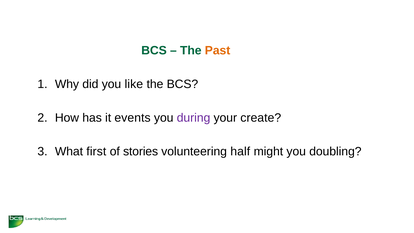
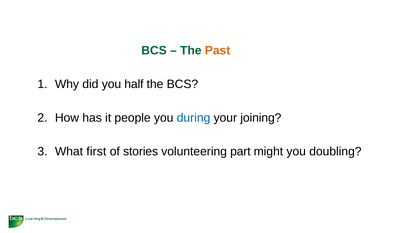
like: like -> half
events: events -> people
during colour: purple -> blue
create: create -> joining
half: half -> part
